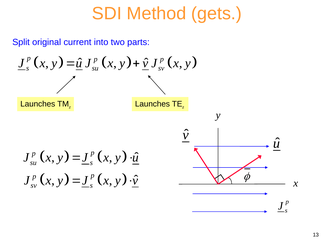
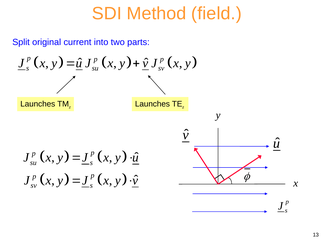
gets: gets -> field
